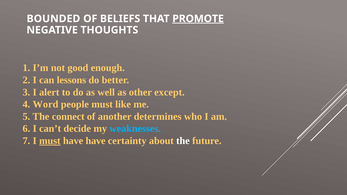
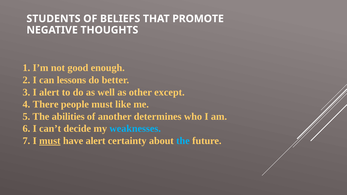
BOUNDED: BOUNDED -> STUDENTS
PROMOTE underline: present -> none
Word: Word -> There
connect: connect -> abilities
have have: have -> alert
the at (183, 141) colour: white -> light blue
